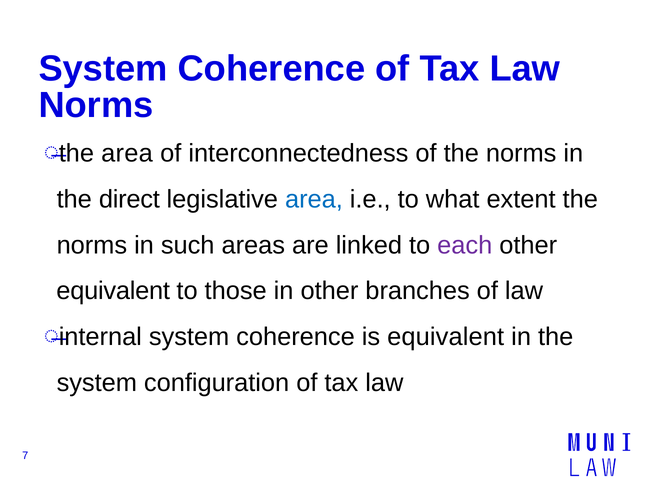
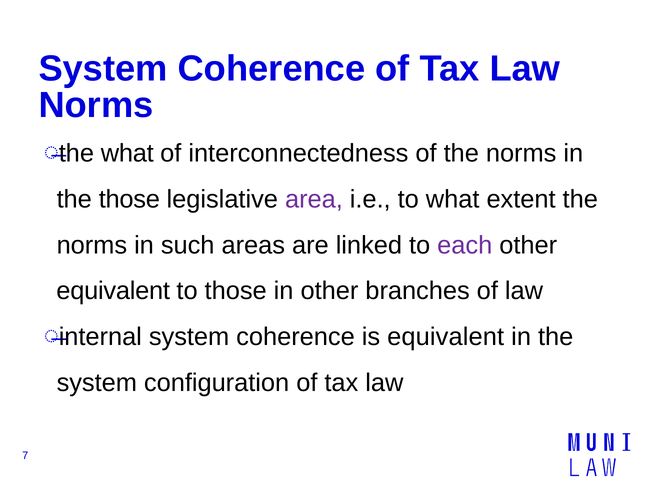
the area: area -> what
the direct: direct -> those
area at (314, 199) colour: blue -> purple
